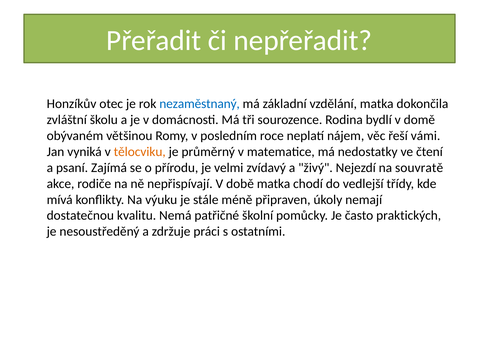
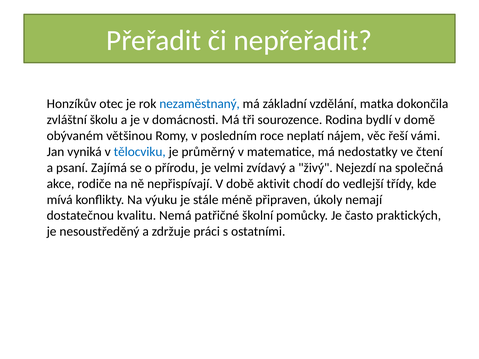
tělocviku colour: orange -> blue
souvratě: souvratě -> společná
době matka: matka -> aktivit
